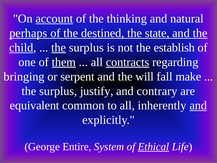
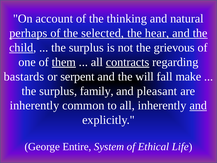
account underline: present -> none
destined: destined -> selected
state: state -> hear
the at (59, 47) underline: present -> none
establish: establish -> grievous
bringing: bringing -> bastards
justify: justify -> family
contrary: contrary -> pleasant
equivalent at (35, 105): equivalent -> inherently
Ethical underline: present -> none
